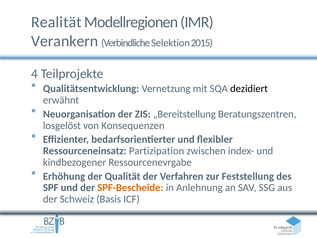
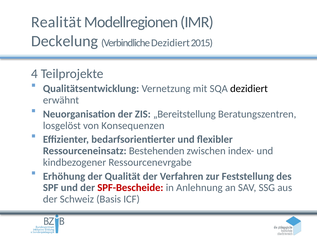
Verankern: Verankern -> Deckelung
Verbindliche Selektion: Selektion -> Dezidiert
Partizipation: Partizipation -> Bestehenden
SPF-Bescheide colour: orange -> red
